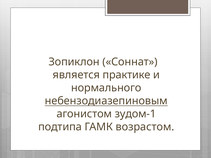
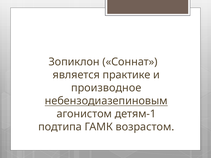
нормального: нормального -> производное
зудом-1: зудом-1 -> детям-1
